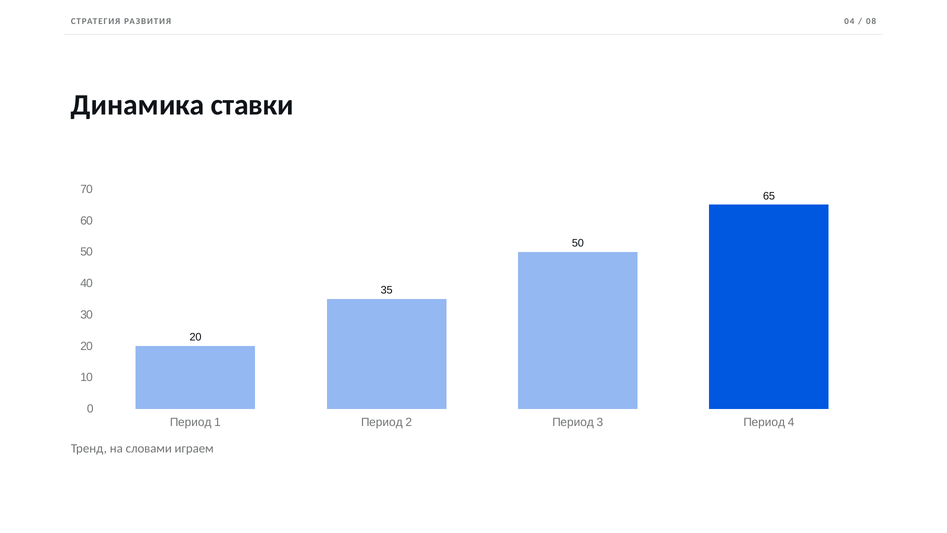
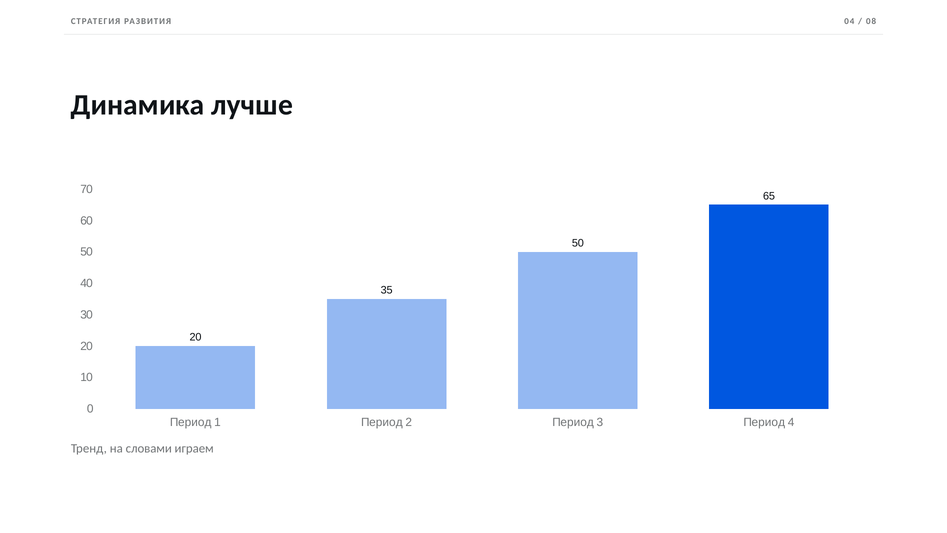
ставки: ставки -> лучше
